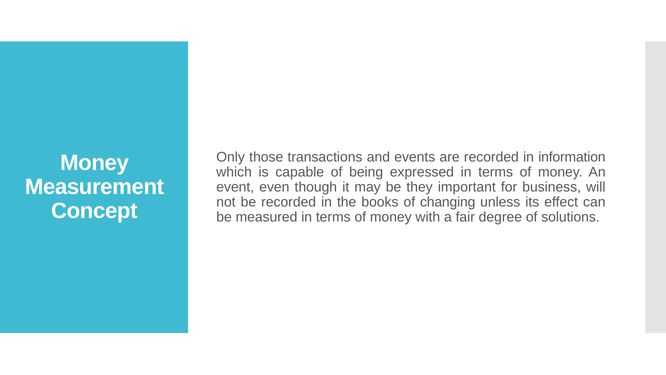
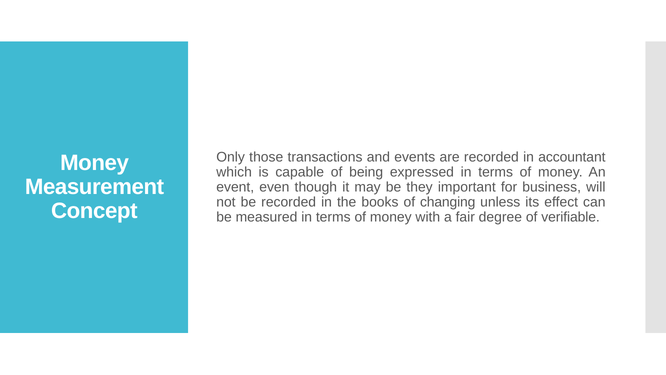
information: information -> accountant
solutions: solutions -> verifiable
